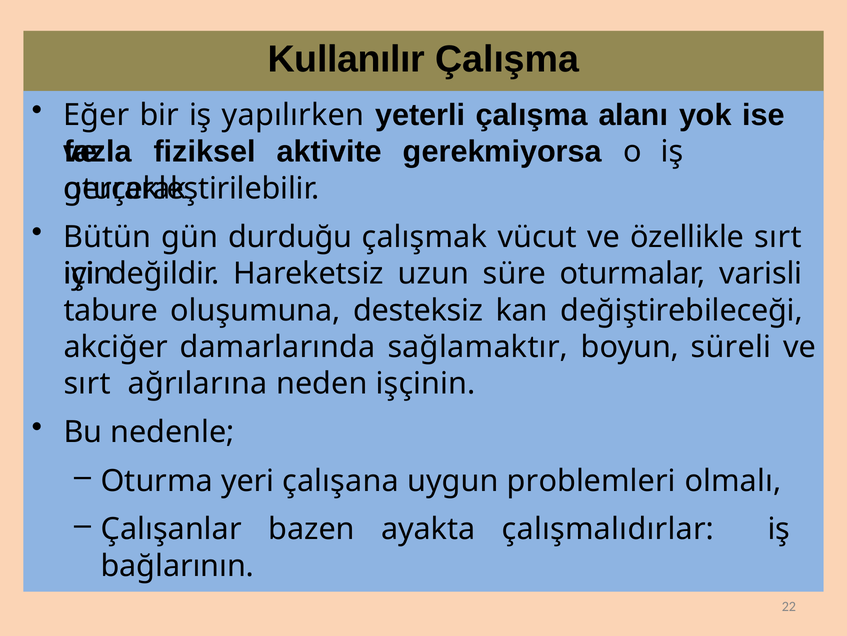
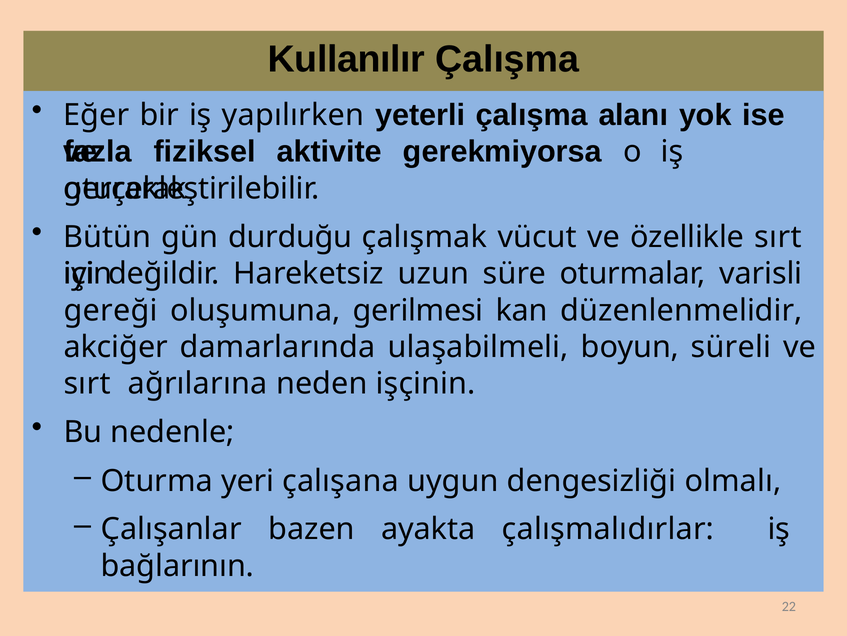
tabure: tabure -> gereği
desteksiz: desteksiz -> gerilmesi
değiştirebileceği: değiştirebileceği -> düzenlenmelidir
sağlamaktır: sağlamaktır -> ulaşabilmeli
problemleri: problemleri -> dengesizliği
